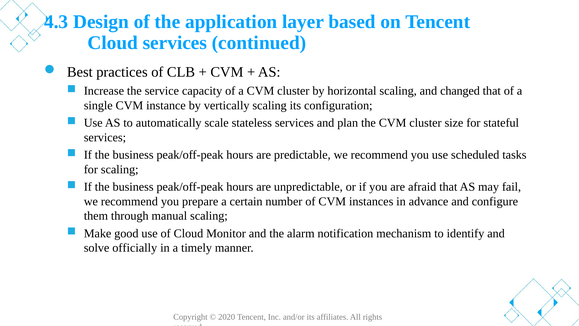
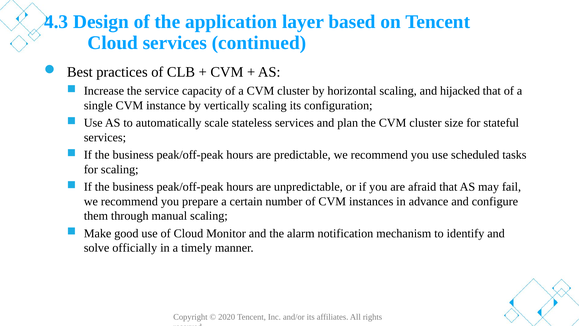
changed: changed -> hijacked
